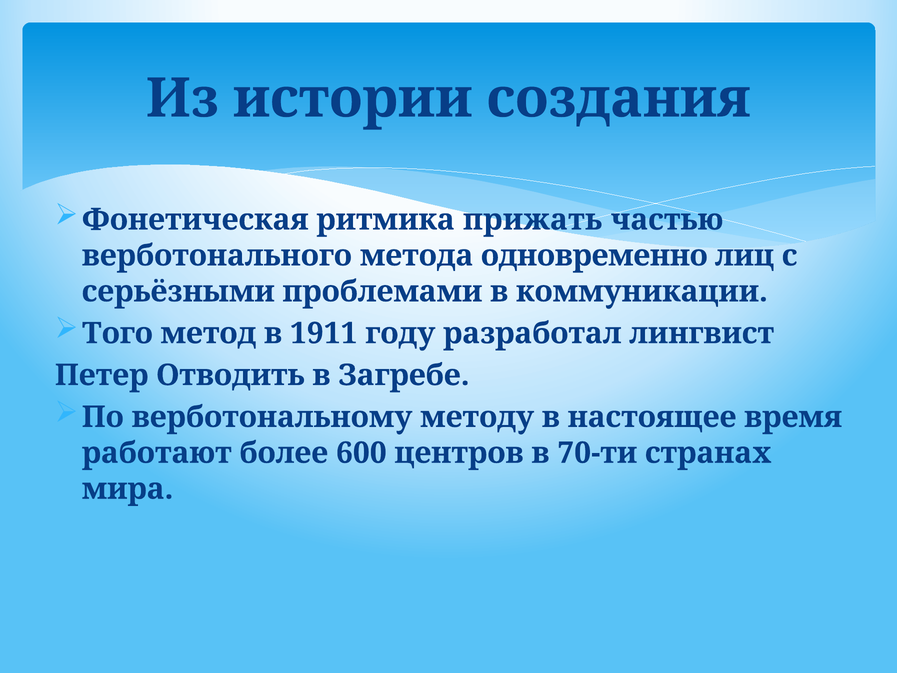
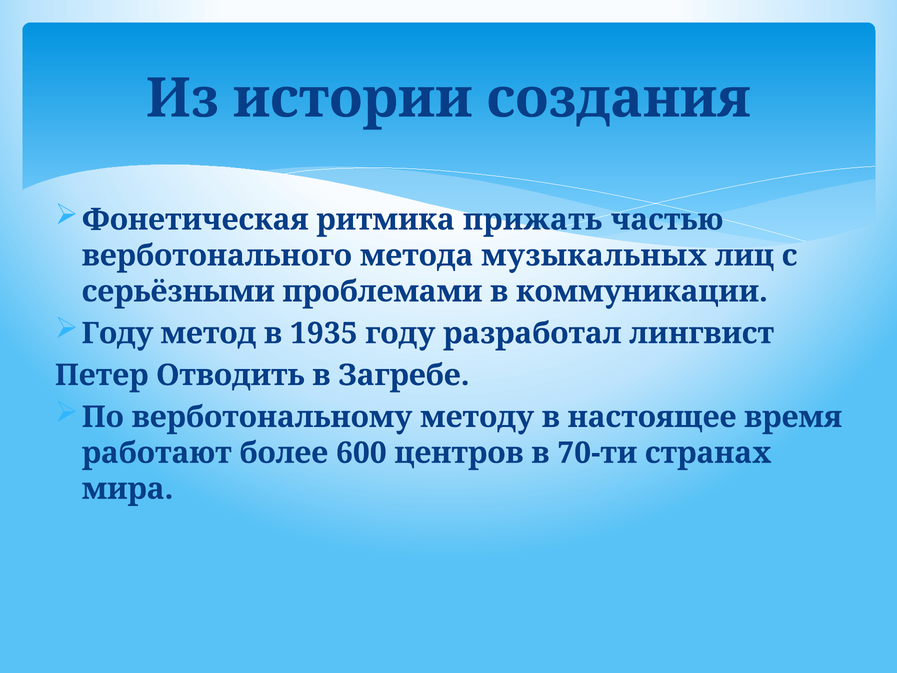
одновременно: одновременно -> музыкальных
Того at (117, 333): Того -> Году
1911: 1911 -> 1935
